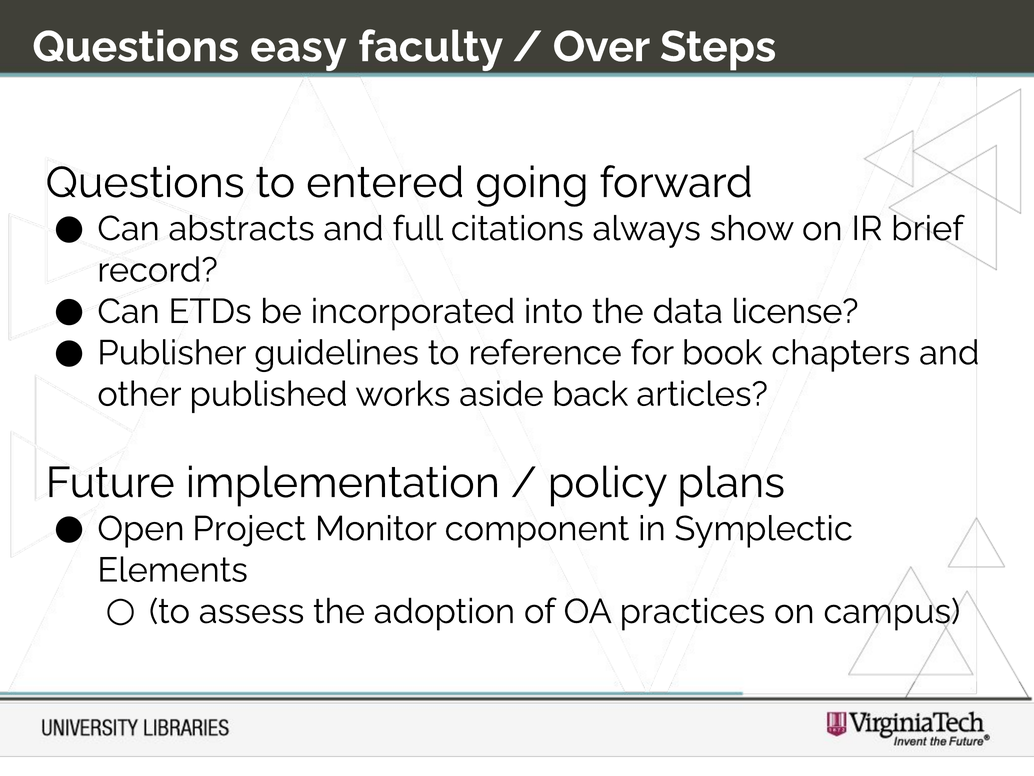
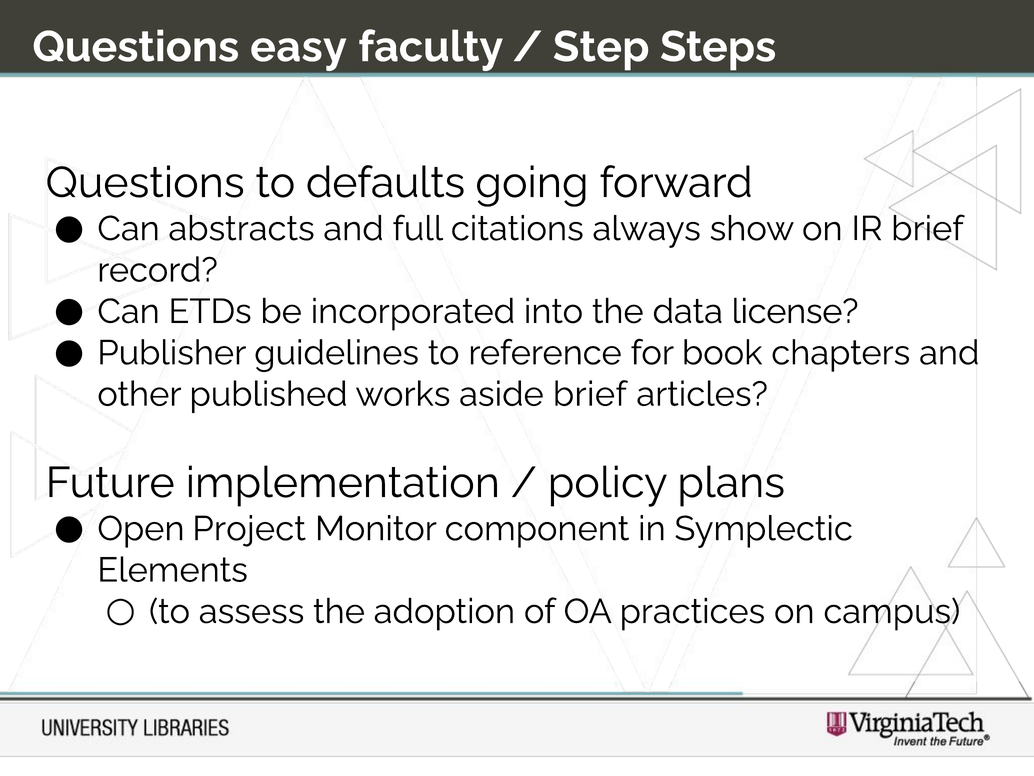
Over: Over -> Step
entered: entered -> defaults
aside back: back -> brief
